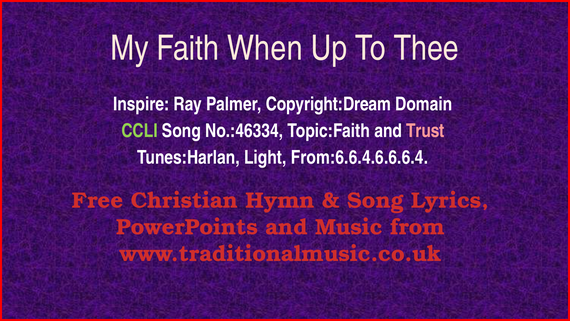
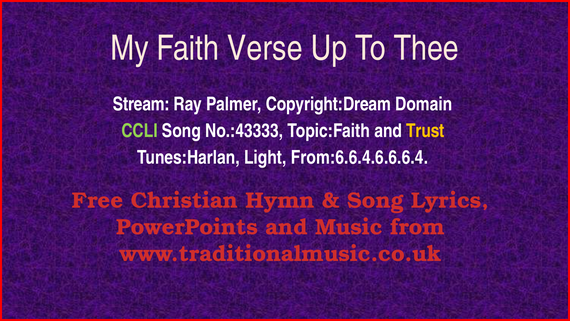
When: When -> Verse
Inspire: Inspire -> Stream
No.:46334: No.:46334 -> No.:43333
Trust colour: pink -> yellow
